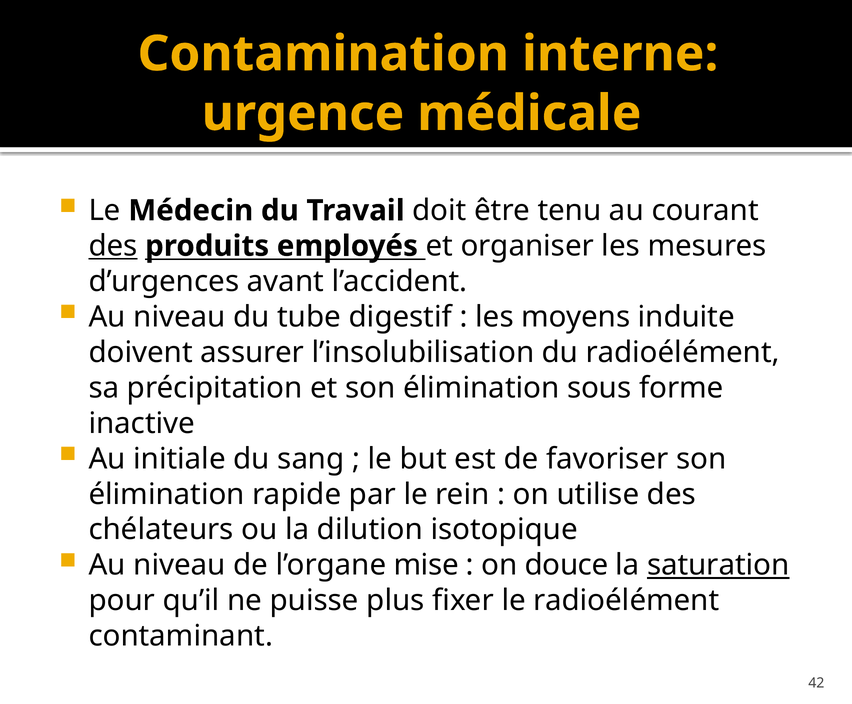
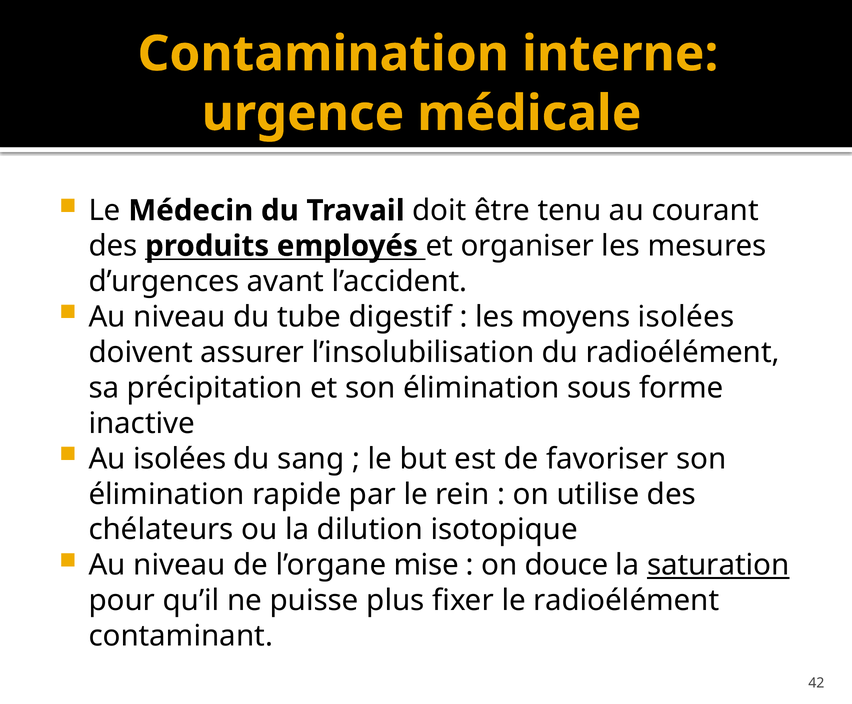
des at (113, 246) underline: present -> none
moyens induite: induite -> isolées
Au initiale: initiale -> isolées
